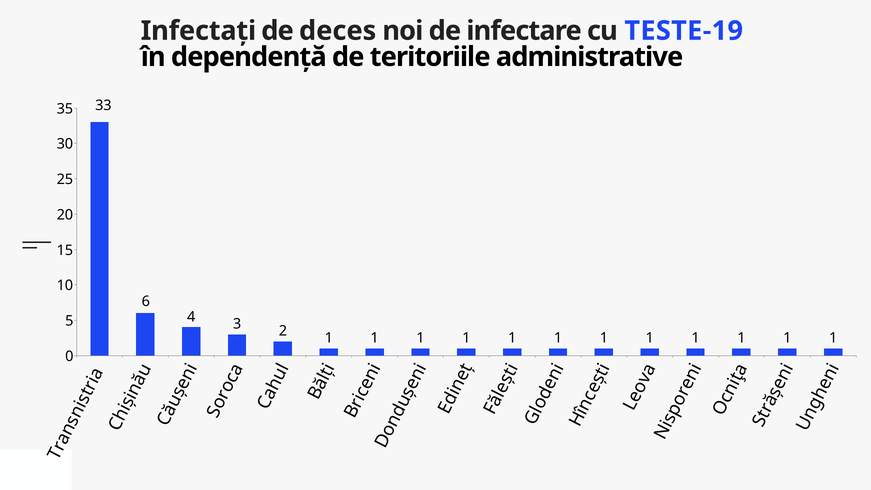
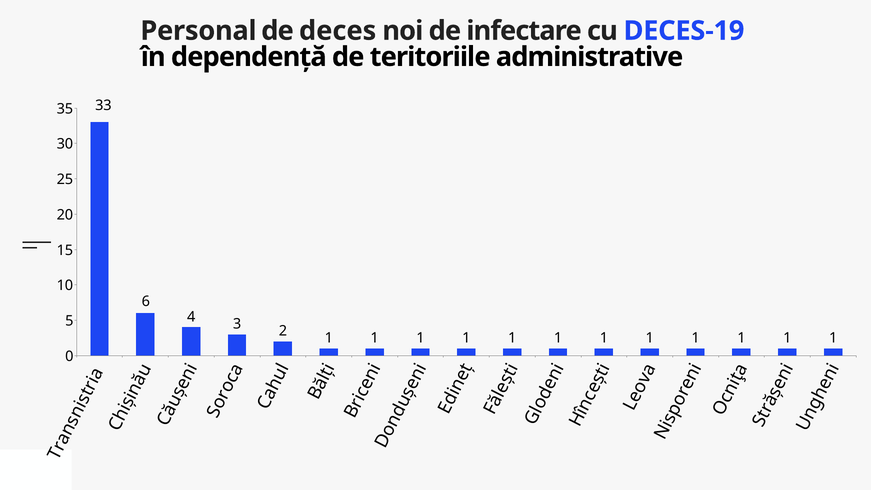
Infectați: Infectați -> Personal
TESTE-19: TESTE-19 -> DECES-19
